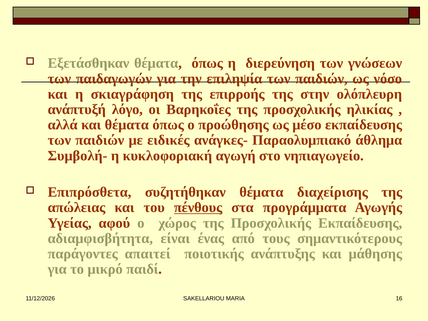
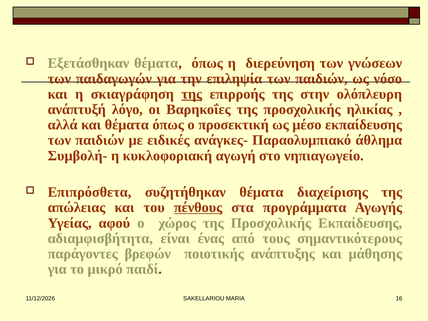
της at (192, 94) underline: none -> present
προώθησης: προώθησης -> προσεκτική
απαιτεί: απαιτεί -> βρεφών
